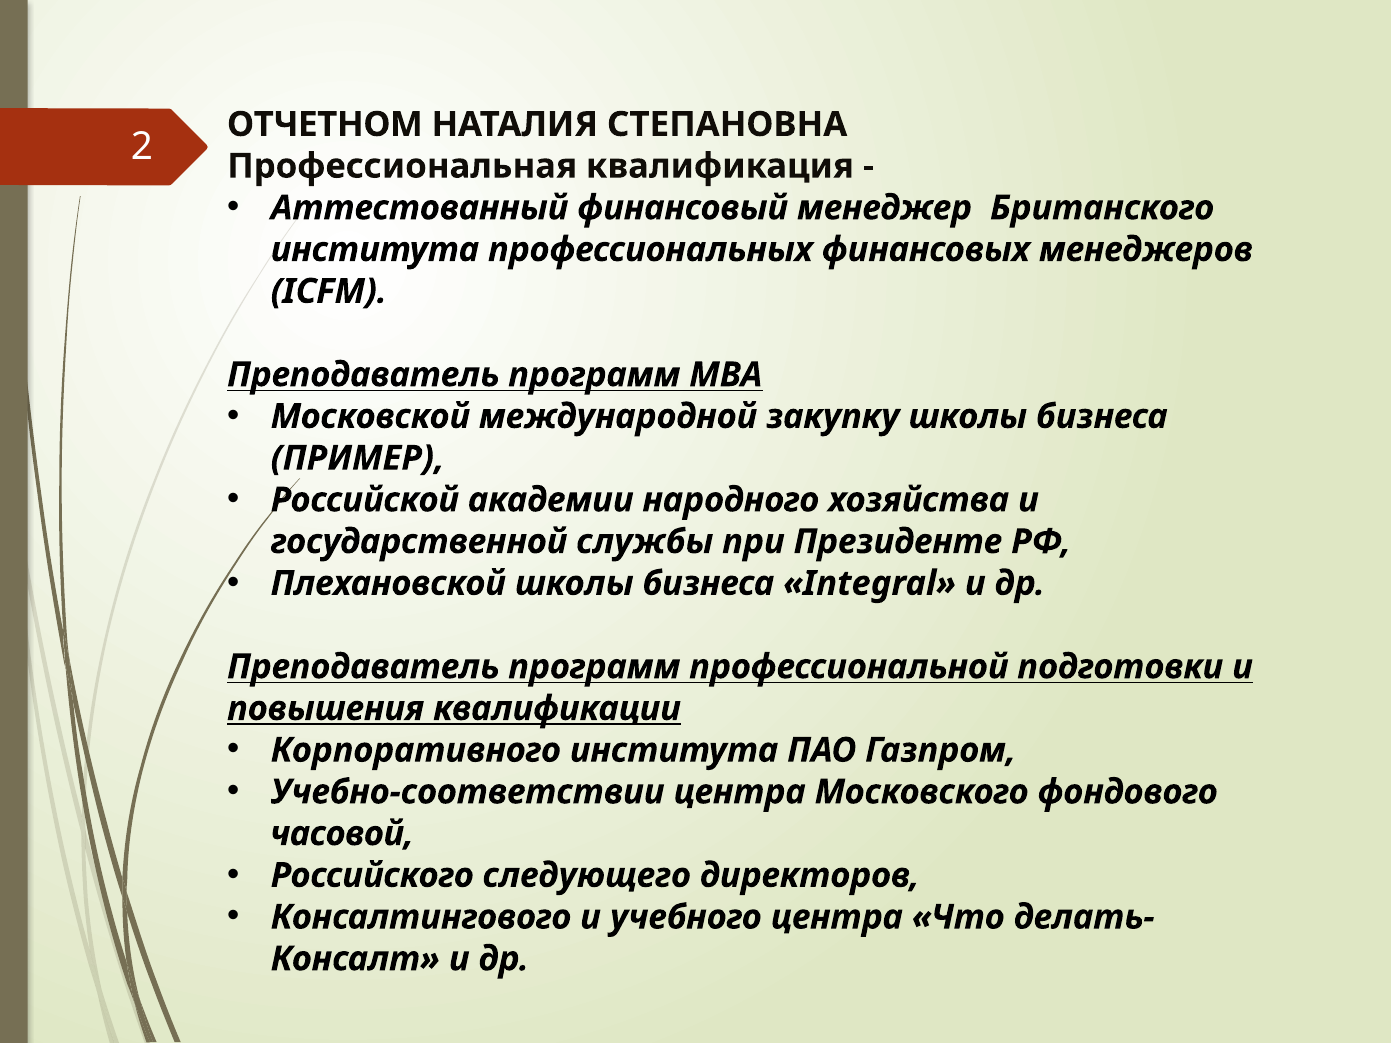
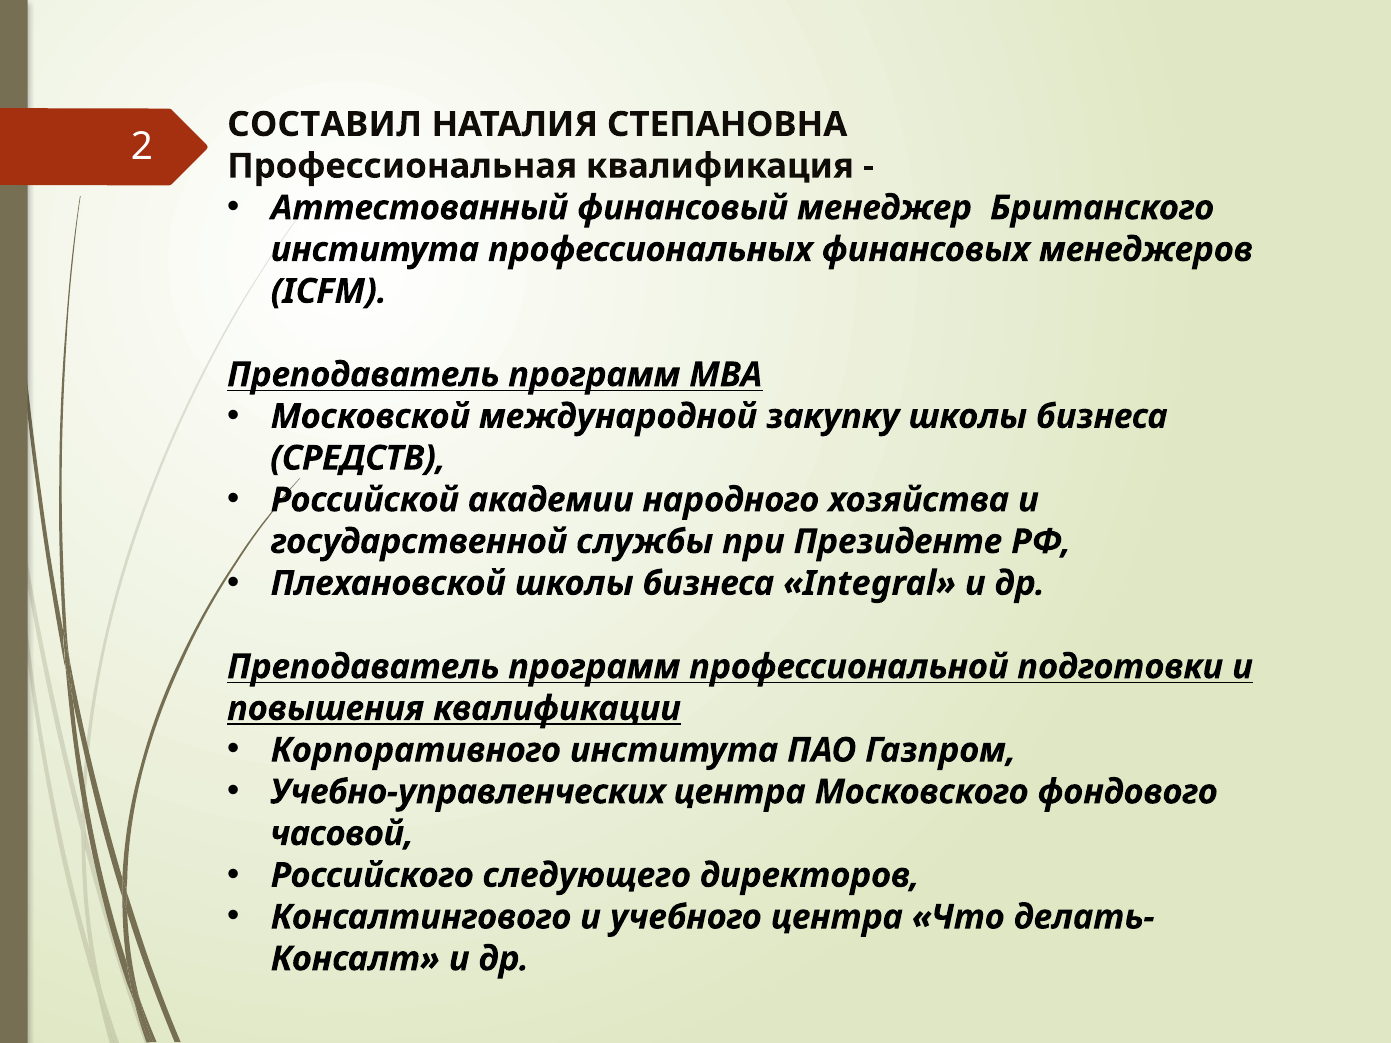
ОТЧЕТНОМ: ОТЧЕТНОМ -> СОСТАВИЛ
ПРИМЕР: ПРИМЕР -> СРЕДСТВ
Учебно-соответствии: Учебно-соответствии -> Учебно-управленческих
